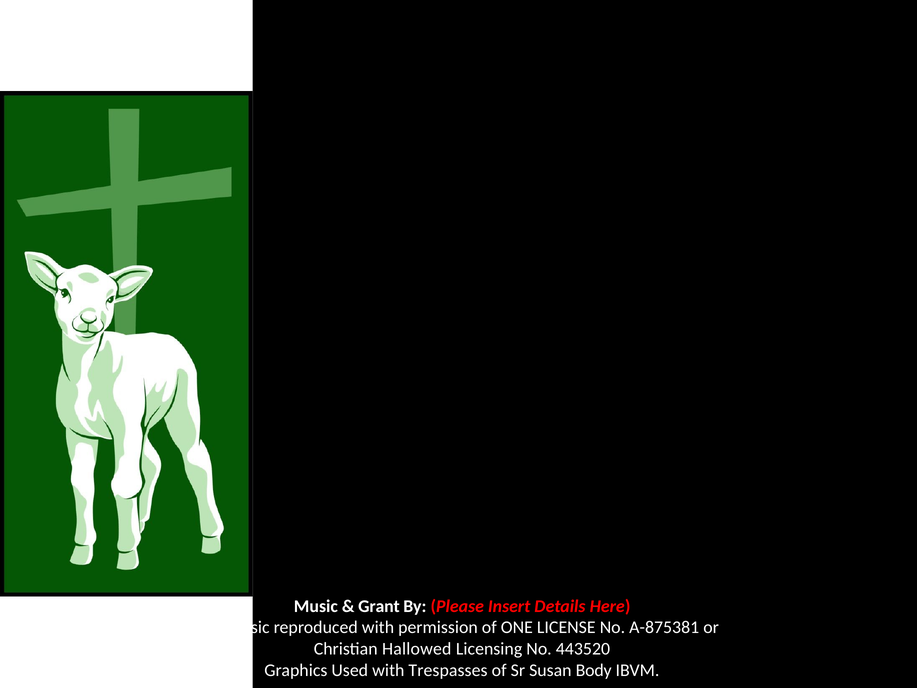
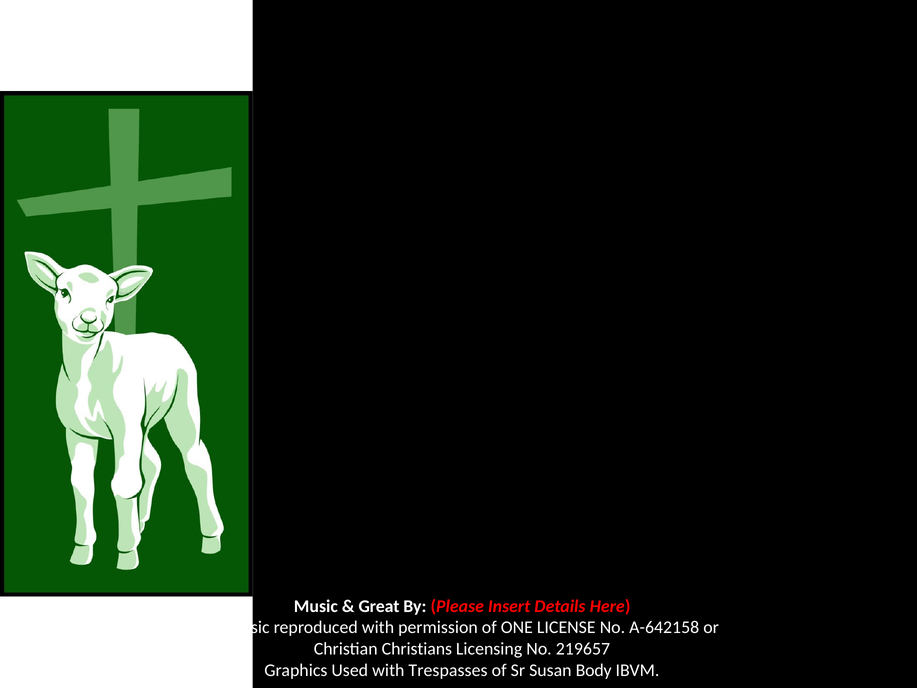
Grant: Grant -> Great
A-875381: A-875381 -> A-642158
Hallowed: Hallowed -> Christians
443520: 443520 -> 219657
